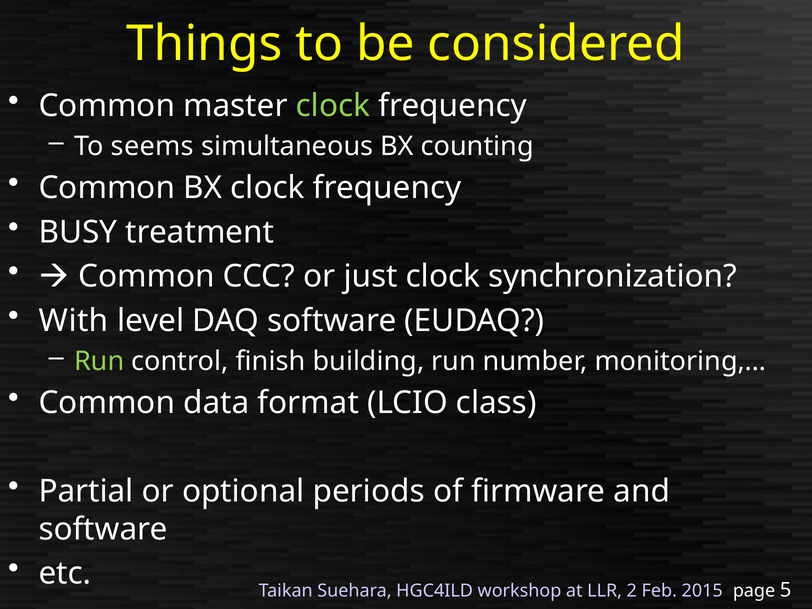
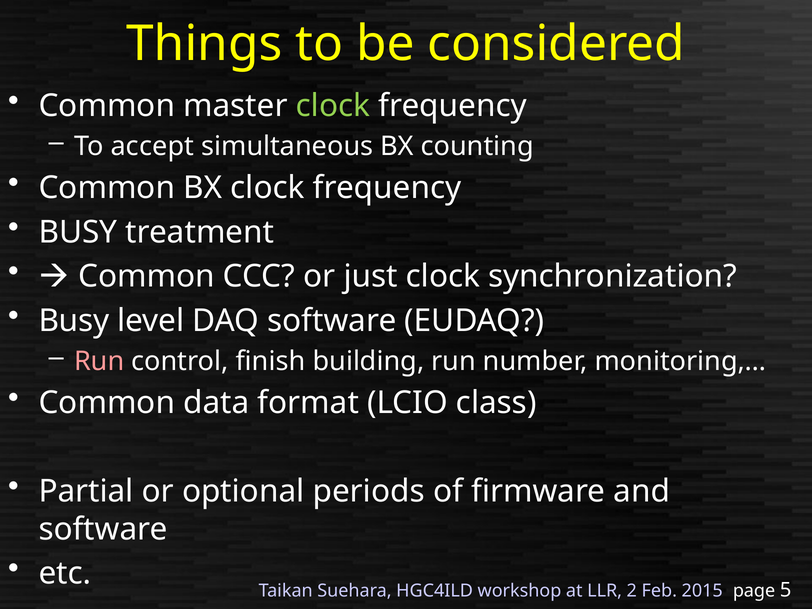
seems: seems -> accept
With at (74, 321): With -> Busy
Run at (99, 361) colour: light green -> pink
